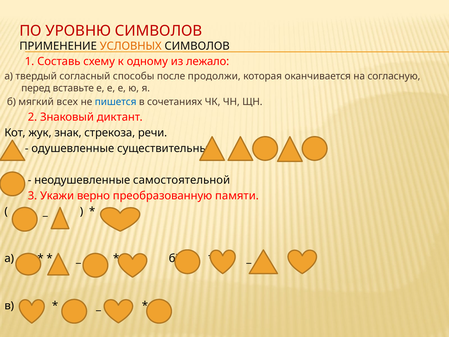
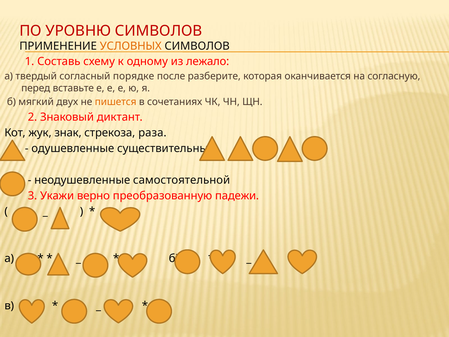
способы: способы -> порядке
продолжи: продолжи -> разберите
всех: всех -> двух
пишется colour: blue -> orange
речи: речи -> раза
памяти: памяти -> падежи
